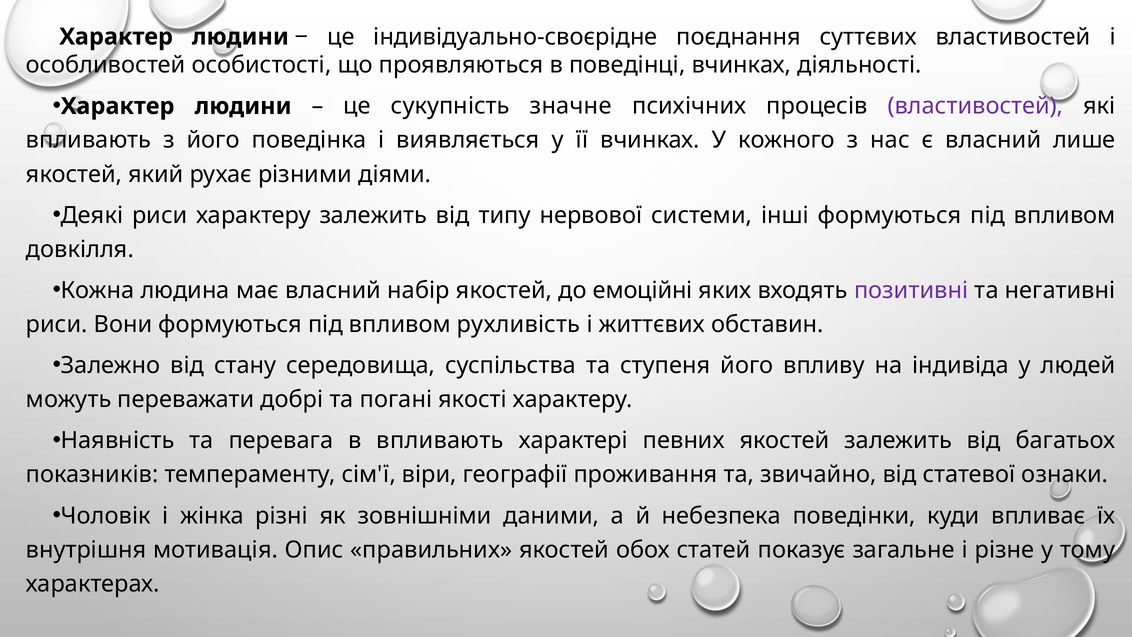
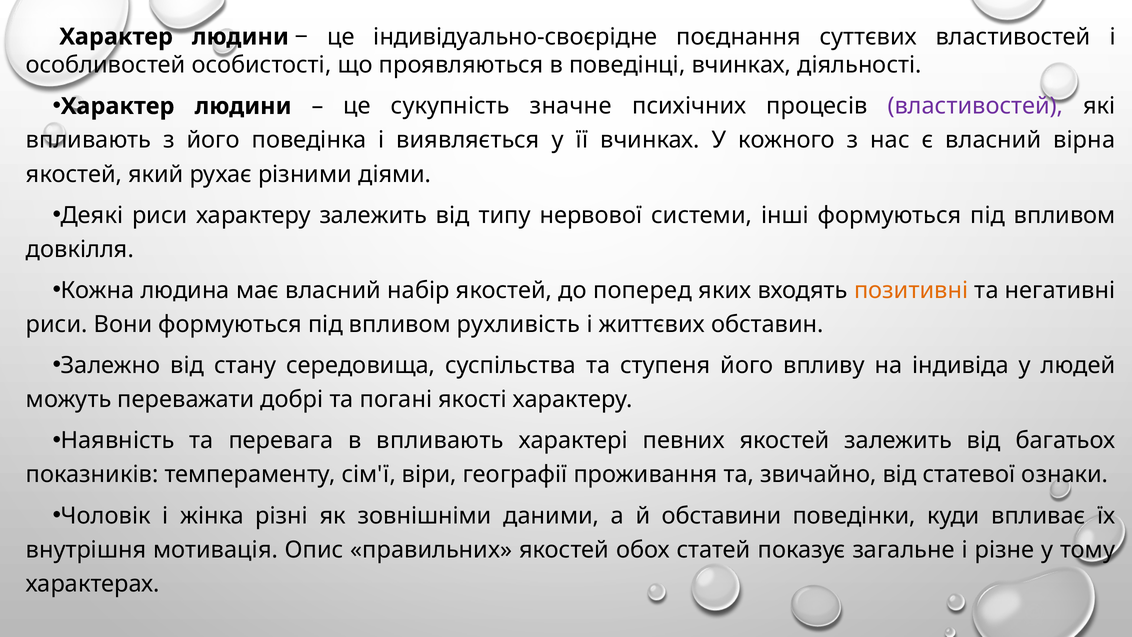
лише: лише -> вірна
емоційні: емоційні -> поперед
позитивні colour: purple -> orange
небезпека: небезпека -> обставини
